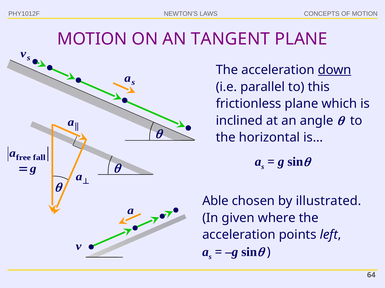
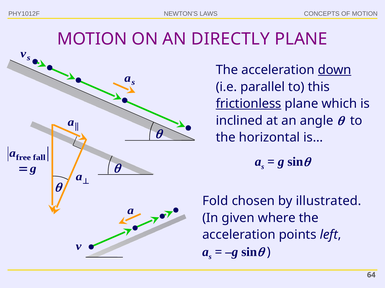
TANGENT: TANGENT -> DIRECTLY
frictionless underline: none -> present
Able: Able -> Fold
